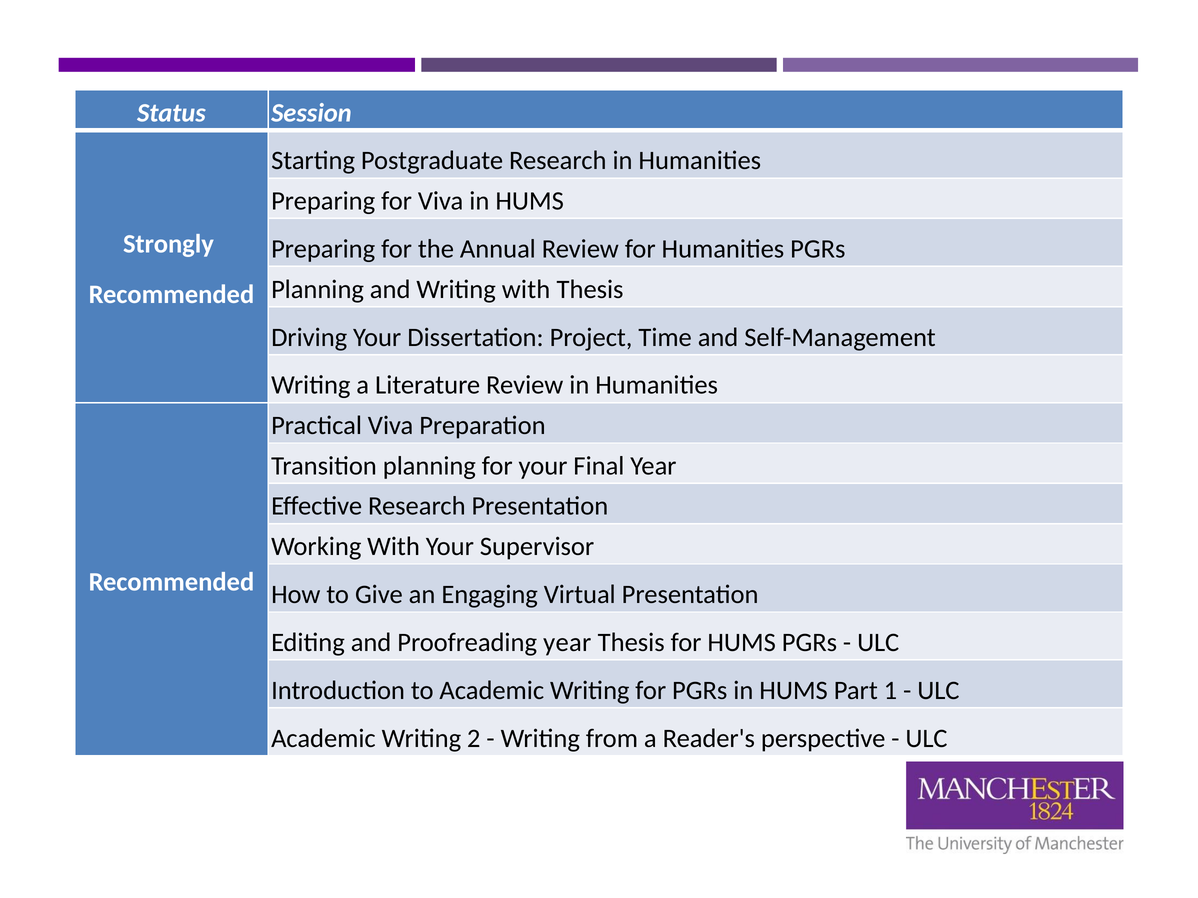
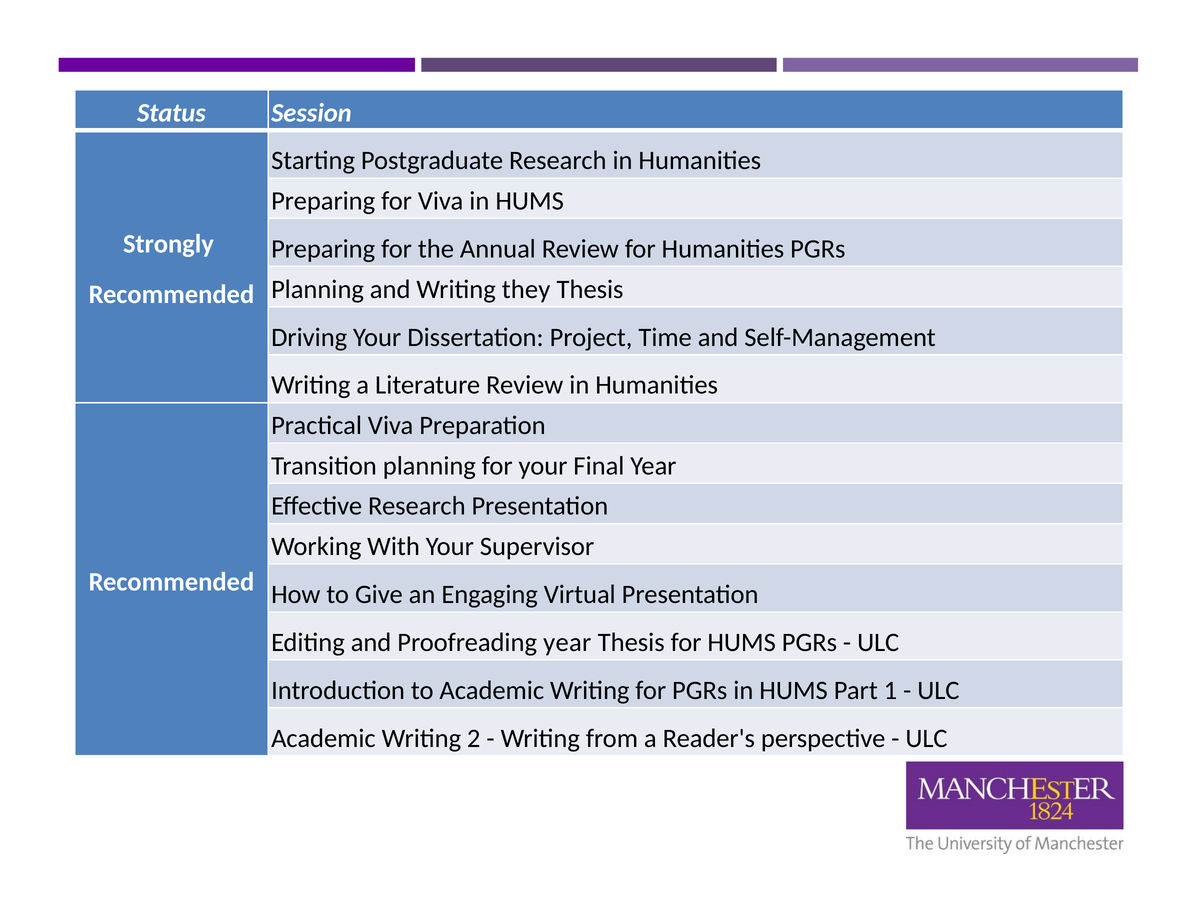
Writing with: with -> they
